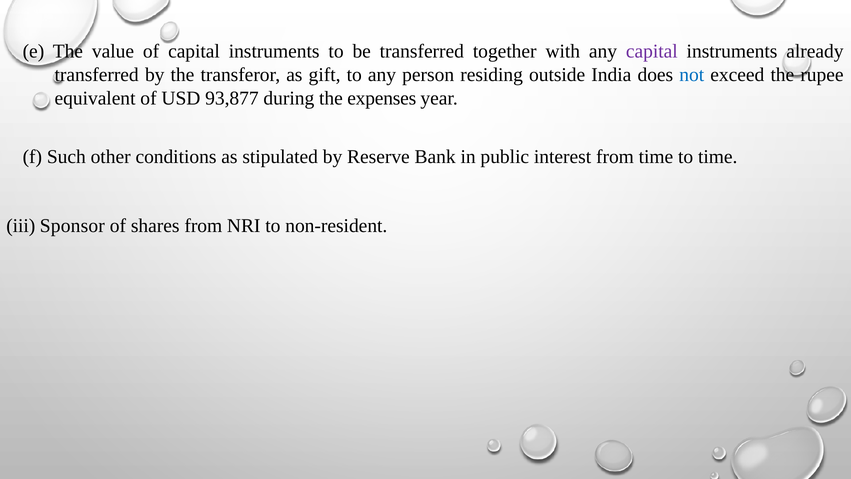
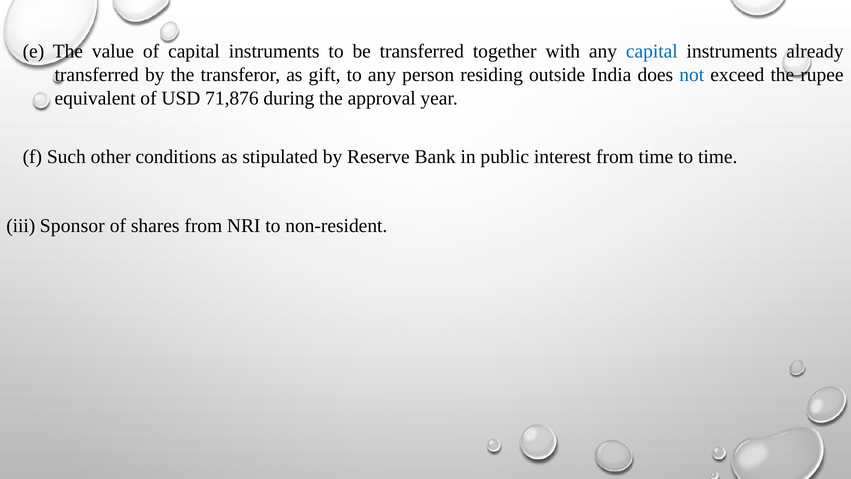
capital at (652, 51) colour: purple -> blue
93,877: 93,877 -> 71,876
expenses: expenses -> approval
